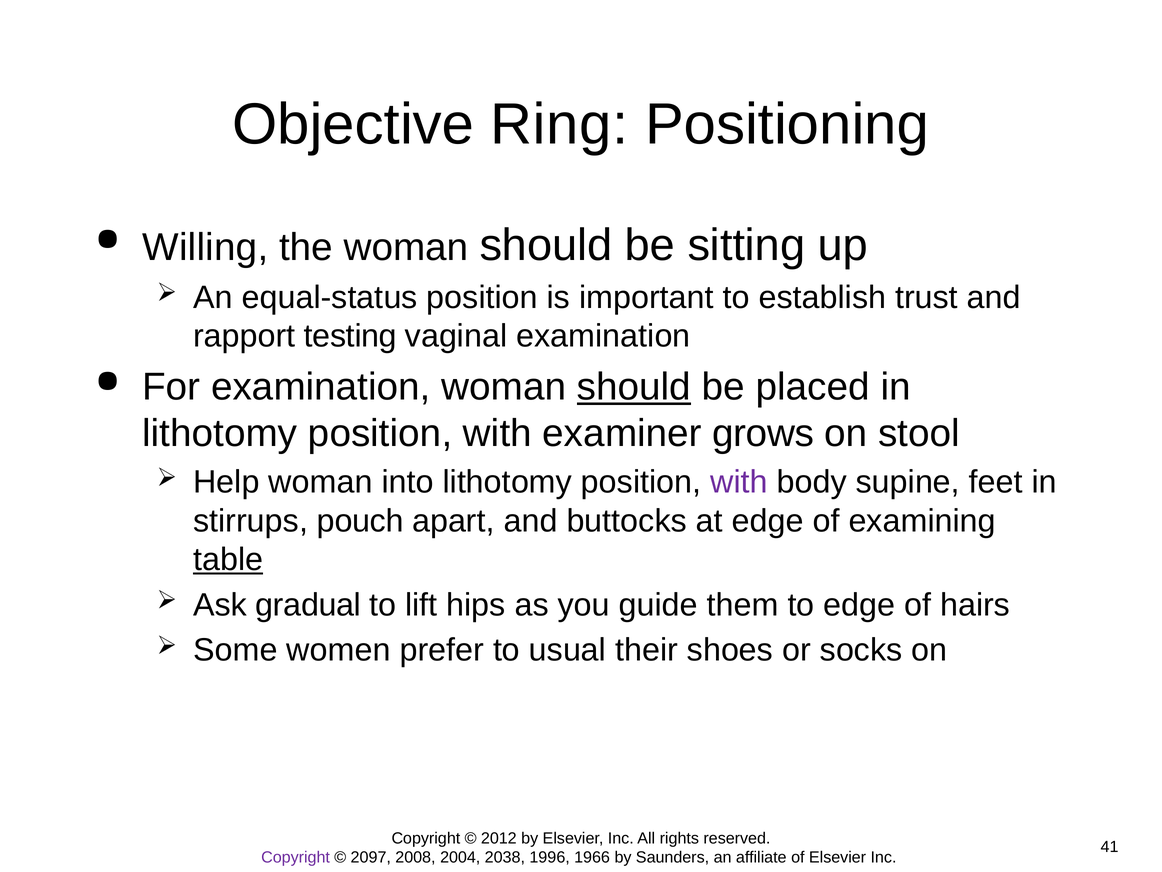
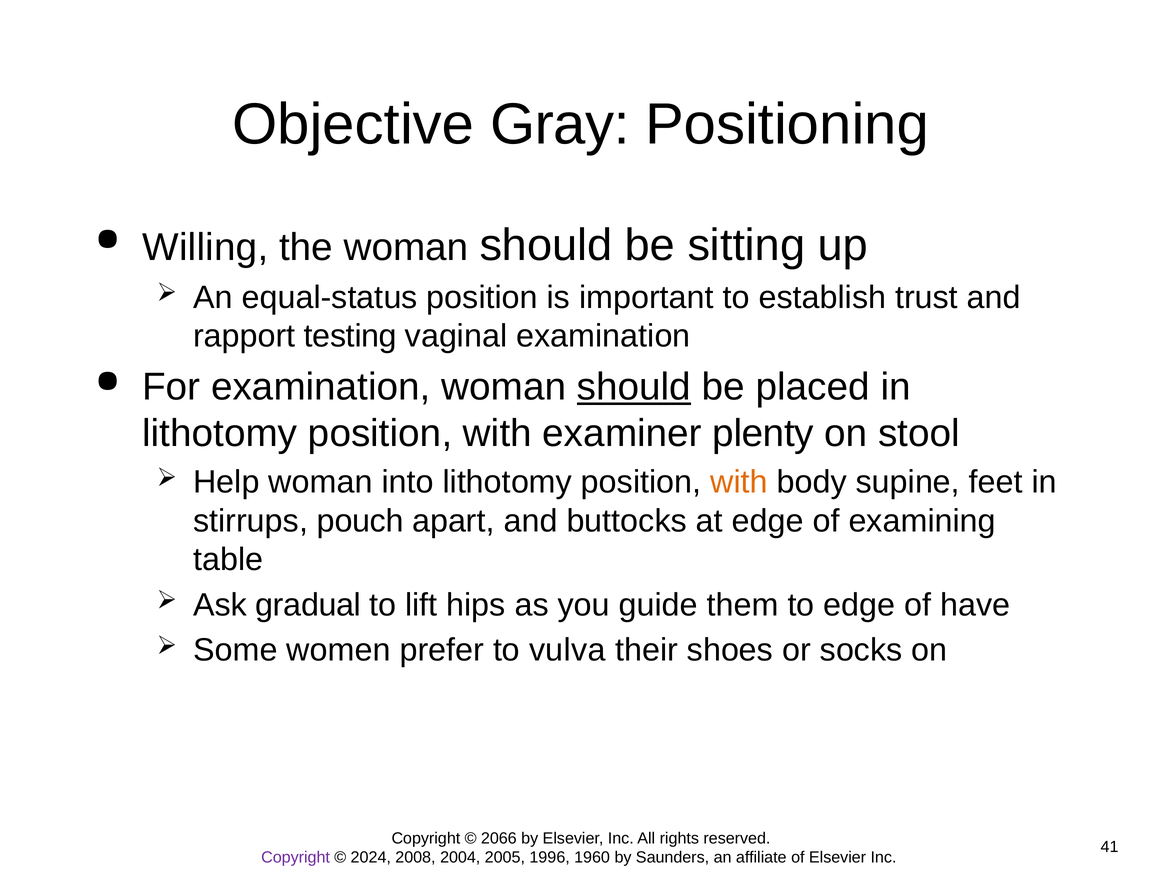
Ring: Ring -> Gray
grows: grows -> plenty
with at (739, 482) colour: purple -> orange
table underline: present -> none
hairs: hairs -> have
usual: usual -> vulva
2012: 2012 -> 2066
2097: 2097 -> 2024
2038: 2038 -> 2005
1966: 1966 -> 1960
